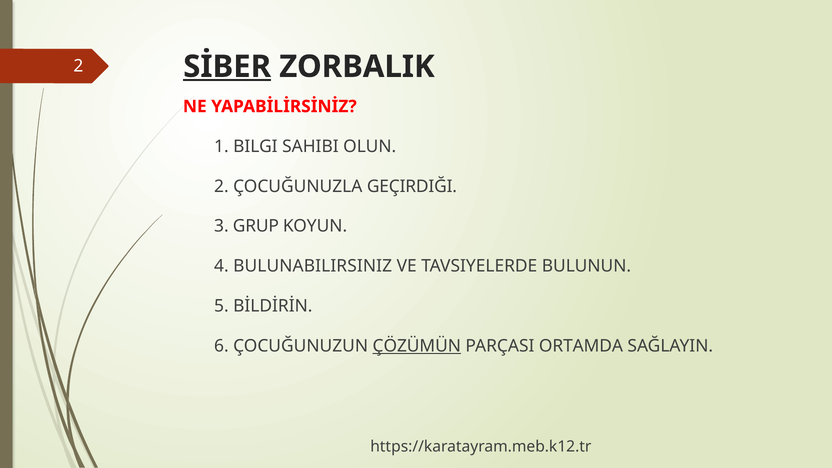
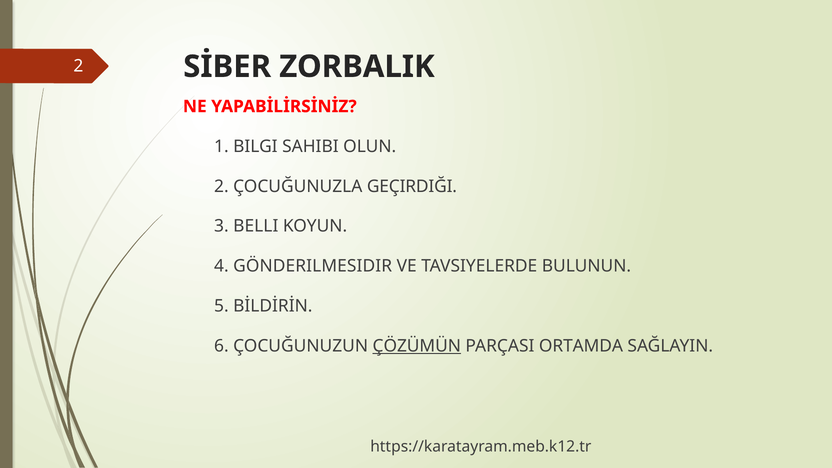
SİBER underline: present -> none
GRUP: GRUP -> BELLI
BULUNABILIRSINIZ: BULUNABILIRSINIZ -> GÖNDERILMESIDIR
